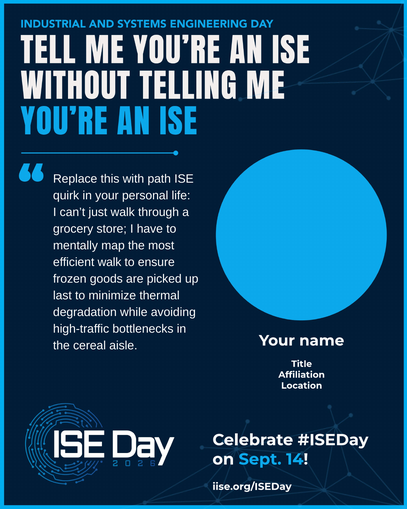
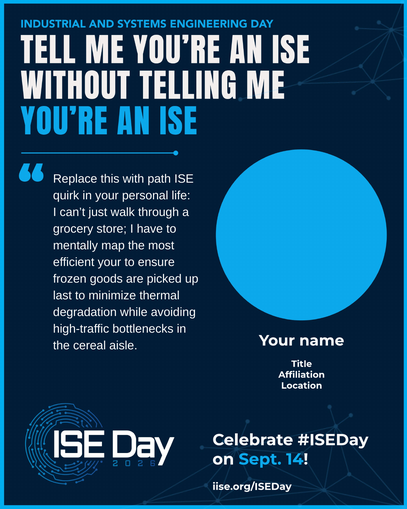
efficient walk: walk -> your
